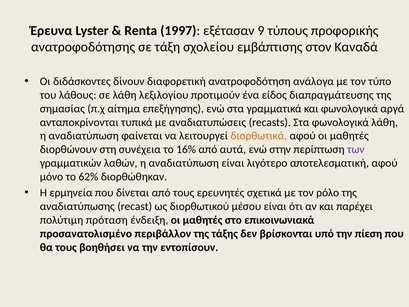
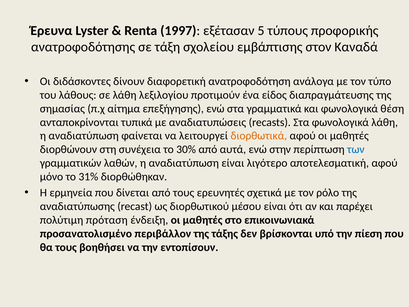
9: 9 -> 5
αργά: αργά -> θέση
16%: 16% -> 30%
των colour: purple -> blue
62%: 62% -> 31%
